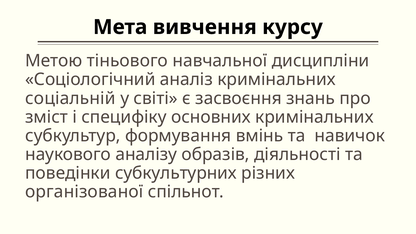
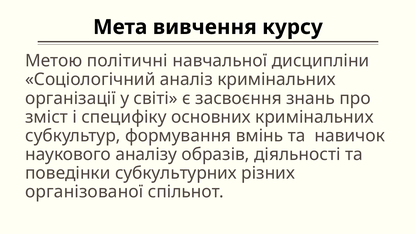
тіньового: тіньового -> політичні
соціальній: соціальній -> організації
